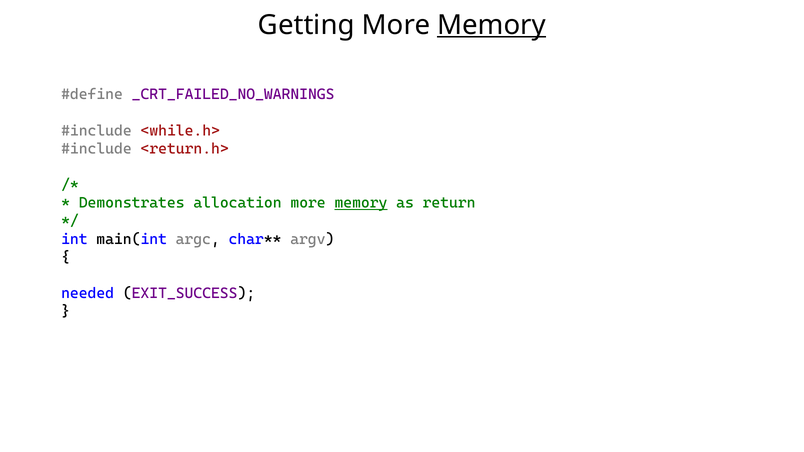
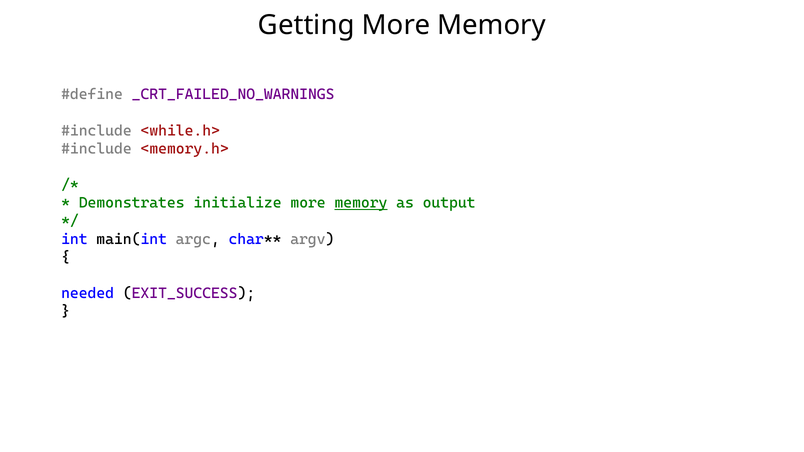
Memory at (492, 25) underline: present -> none
<return.h>: <return.h> -> <memory.h>
allocation: allocation -> initialize
return: return -> output
